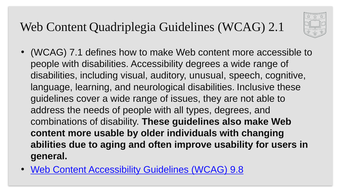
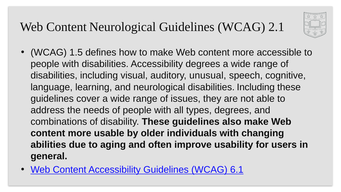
Content Quadriplegia: Quadriplegia -> Neurological
7.1: 7.1 -> 1.5
neurological disabilities Inclusive: Inclusive -> Including
9.8: 9.8 -> 6.1
